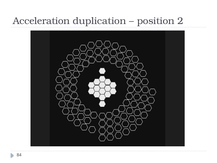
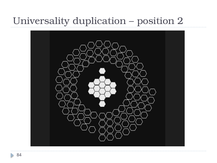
Acceleration: Acceleration -> Universality
